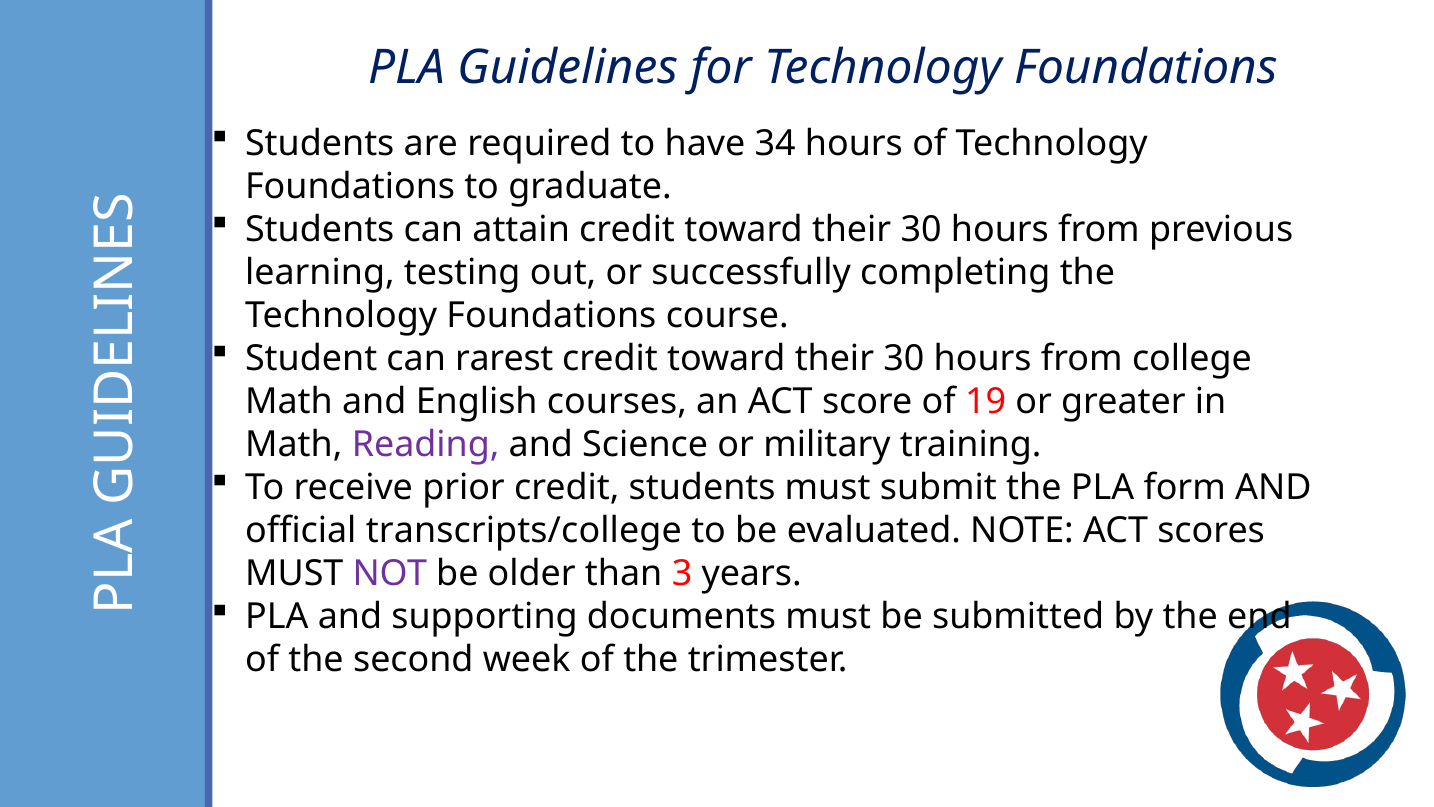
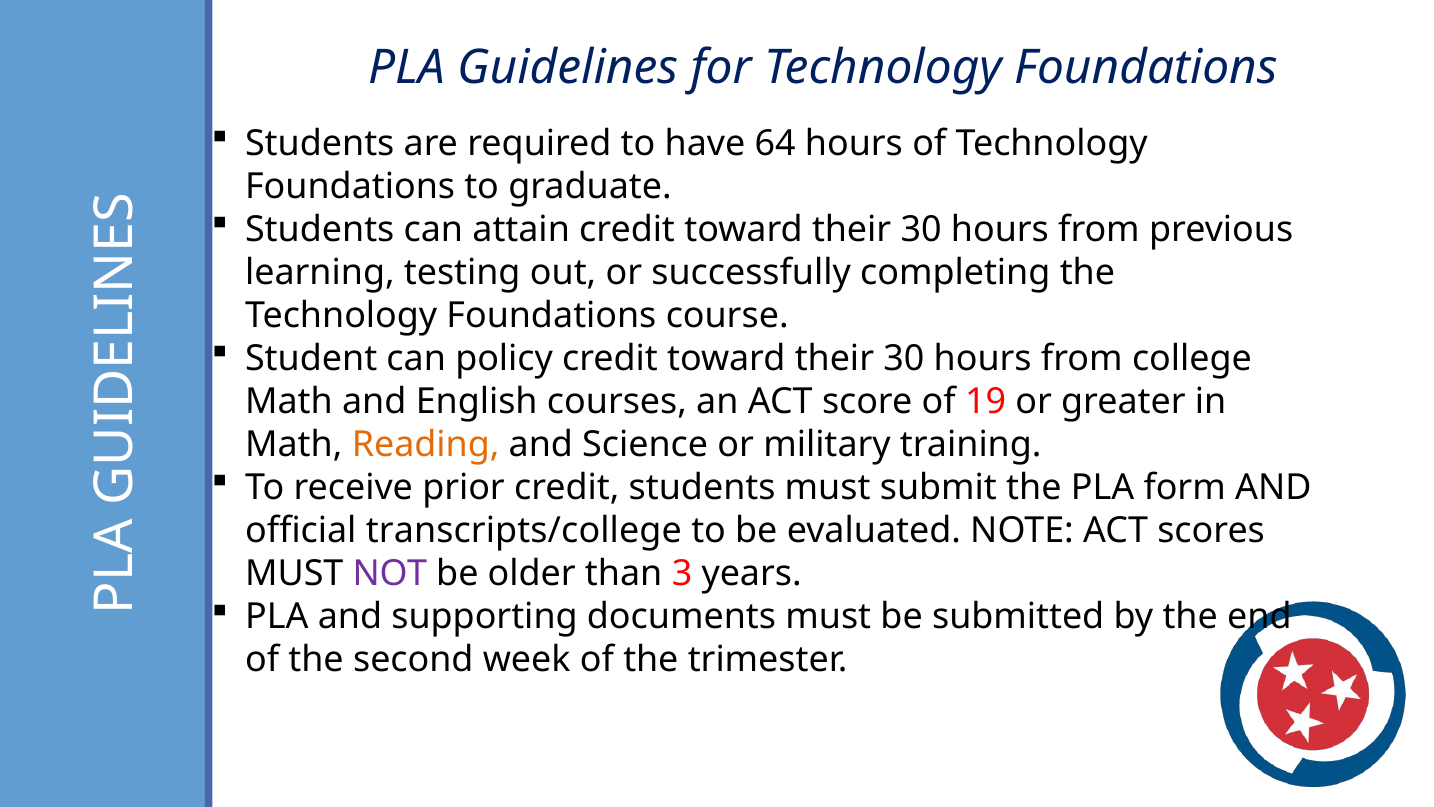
34: 34 -> 64
rarest: rarest -> policy
Reading colour: purple -> orange
